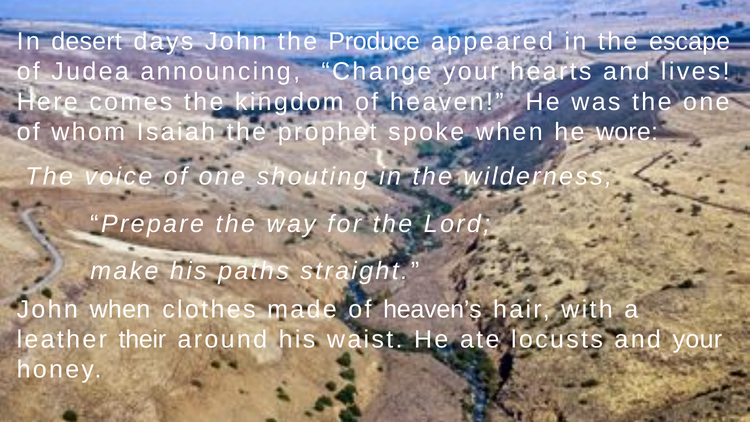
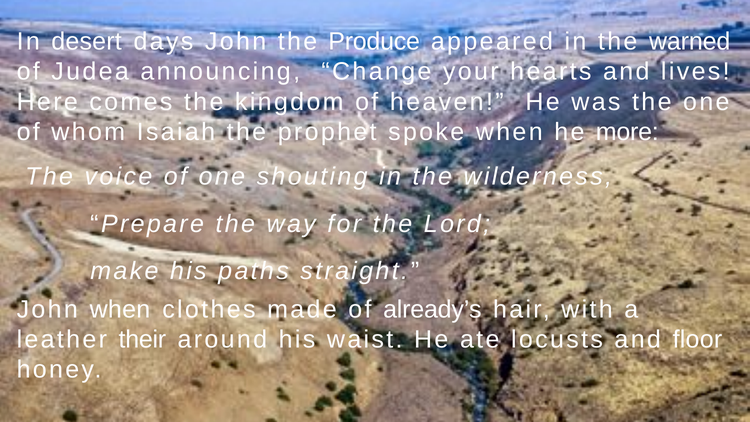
escape: escape -> warned
wore: wore -> more
heaven’s: heaven’s -> already’s
and your: your -> floor
